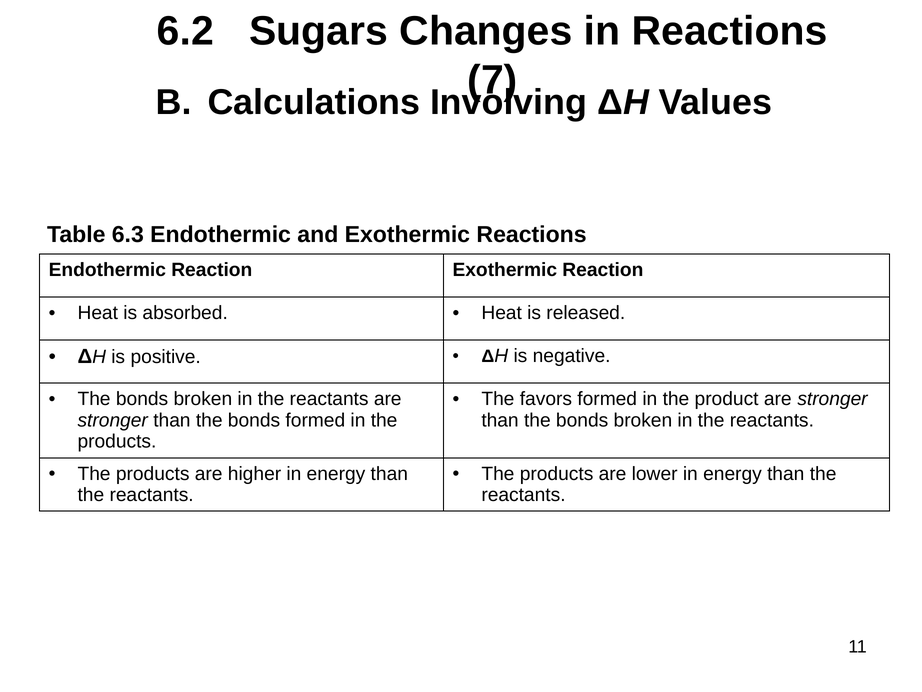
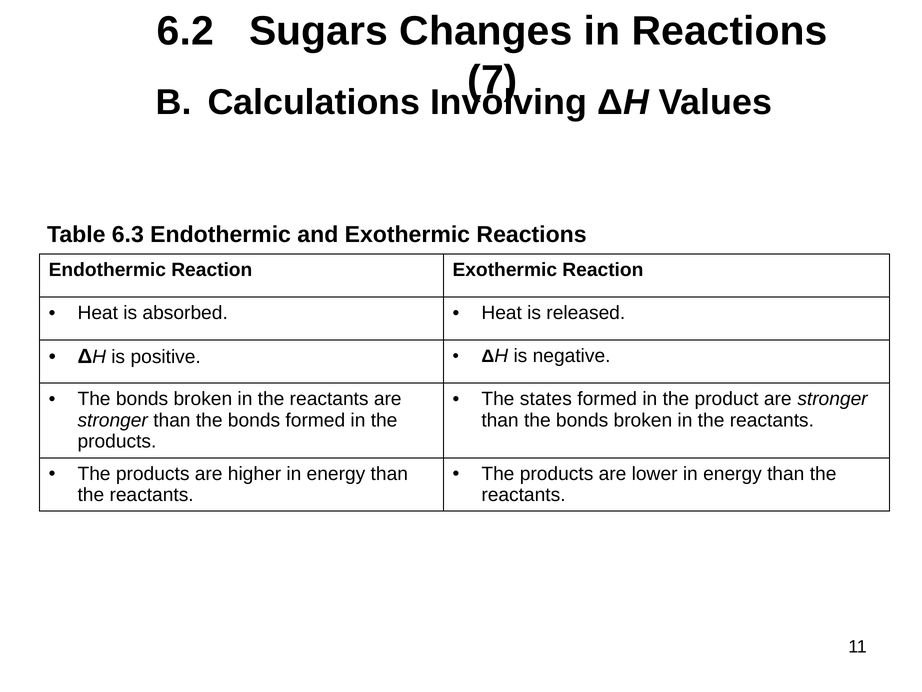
favors: favors -> states
